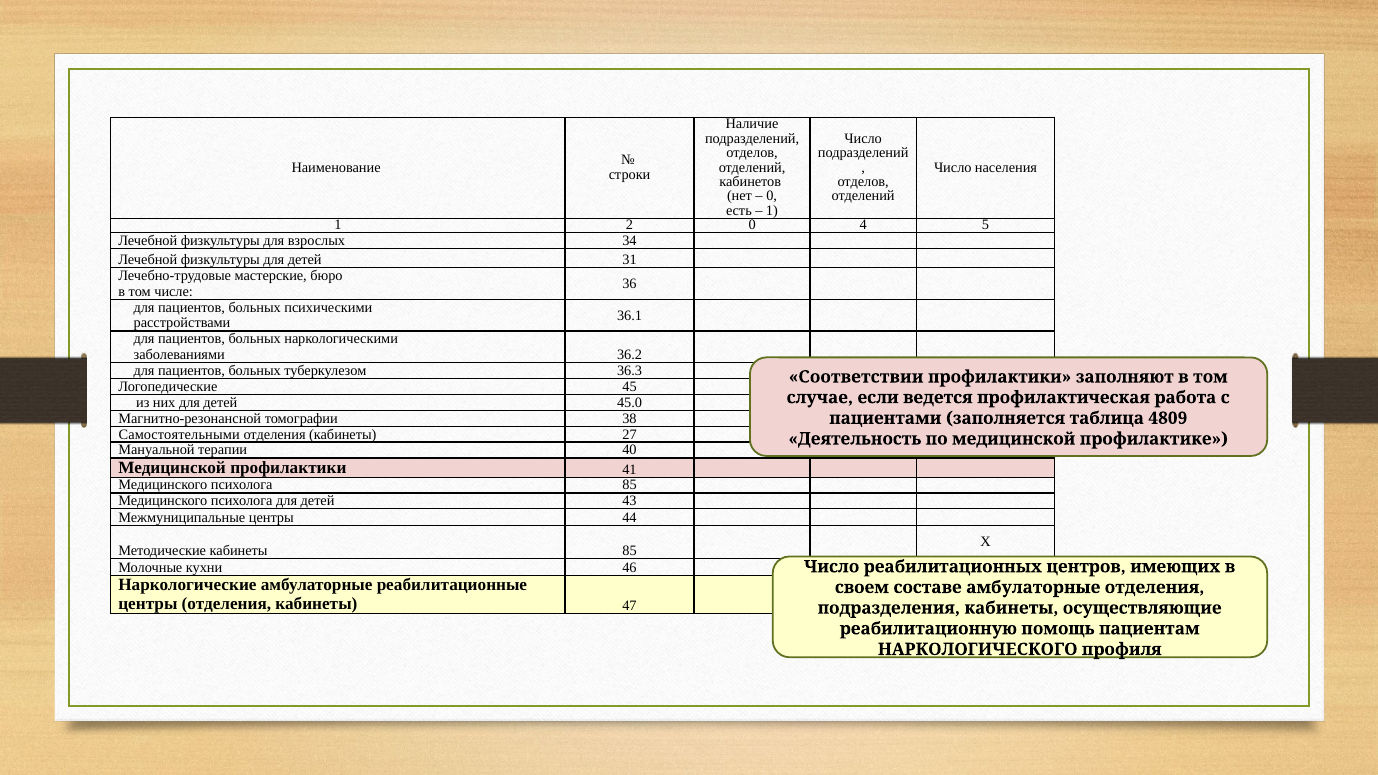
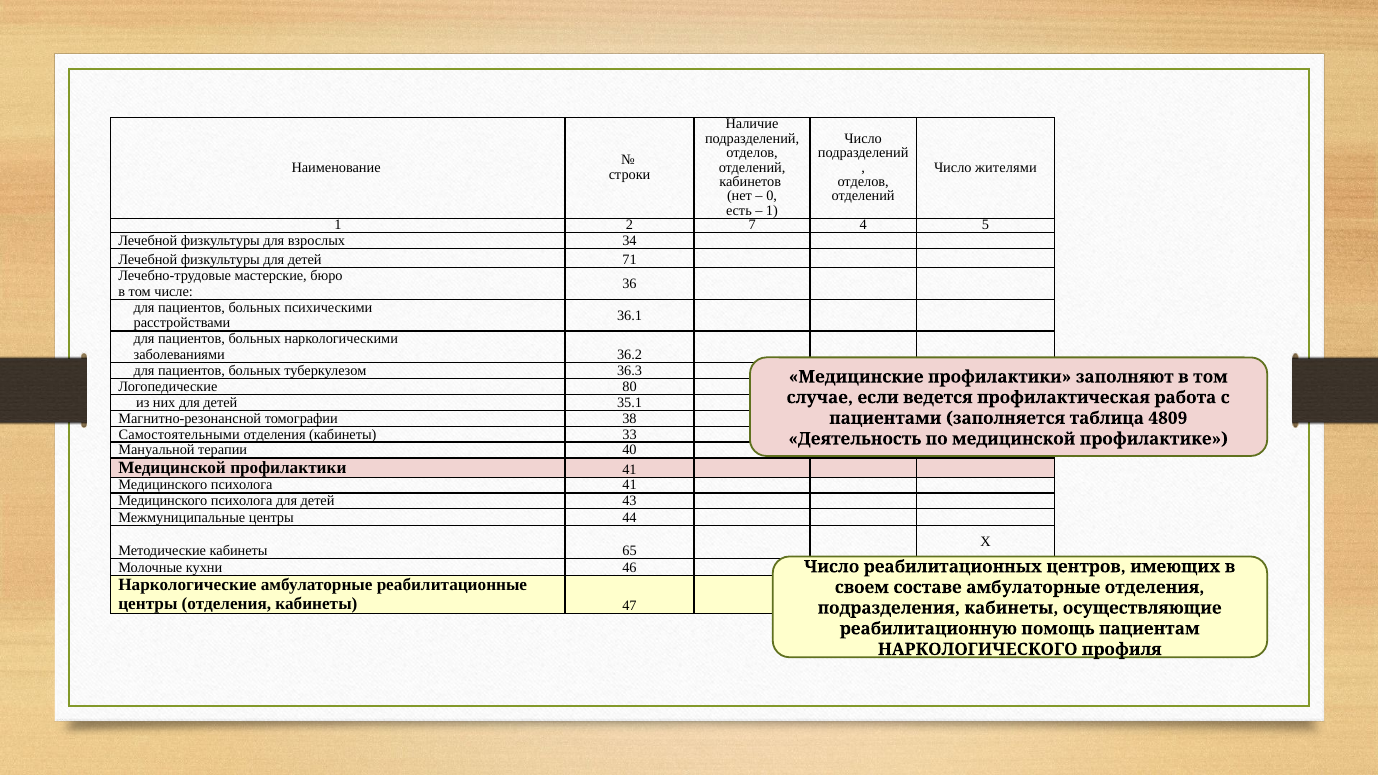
населения: населения -> жителями
2 0: 0 -> 7
31: 31 -> 71
Соответствии: Соответствии -> Медицинские
45: 45 -> 80
45.0: 45.0 -> 35.1
27: 27 -> 33
психолога 85: 85 -> 41
кабинеты 85: 85 -> 65
